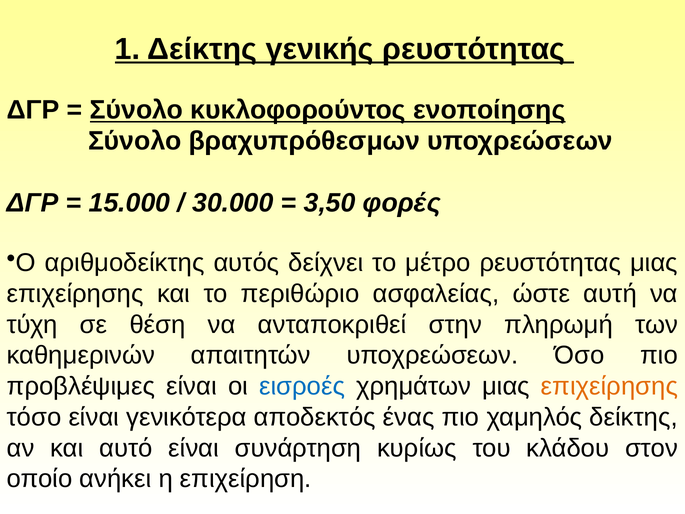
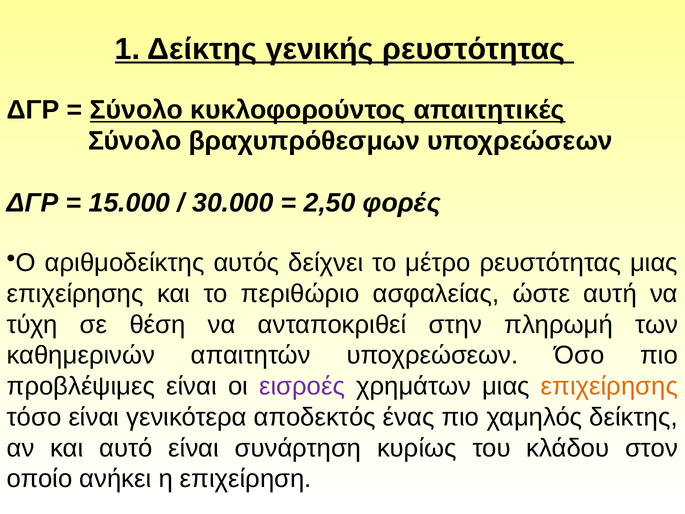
ενοποίησης: ενοποίησης -> απαιτητικές
3,50: 3,50 -> 2,50
εισροές colour: blue -> purple
